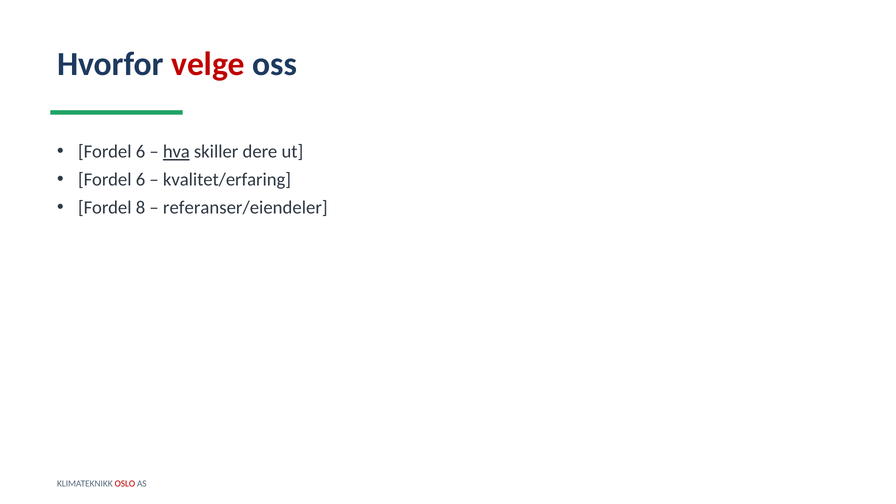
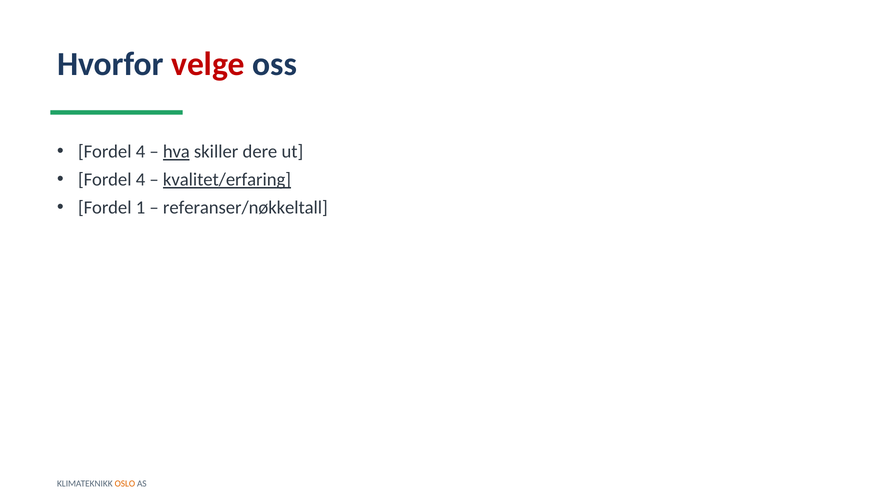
6 at (141, 152): 6 -> 4
6 at (141, 180): 6 -> 4
kvalitet/erfaring underline: none -> present
8: 8 -> 1
referanser/eiendeler: referanser/eiendeler -> referanser/nøkkeltall
OSLO colour: red -> orange
